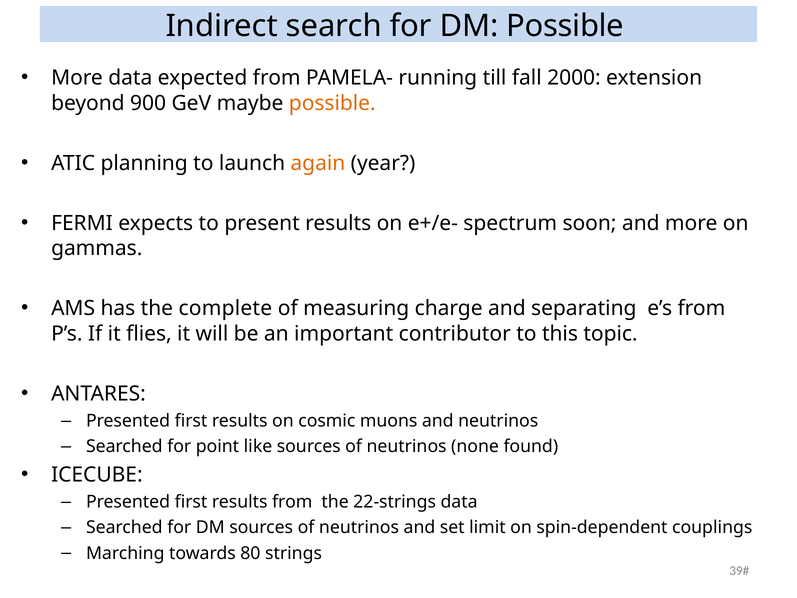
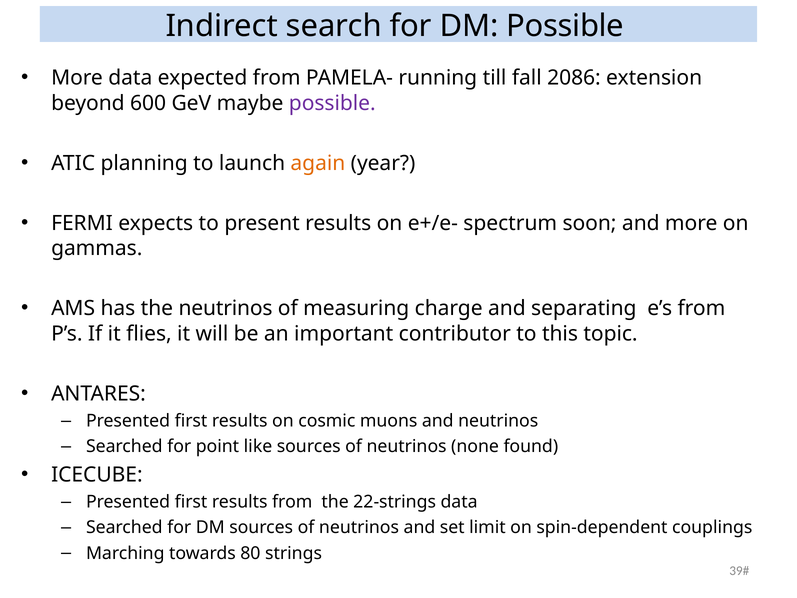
2000: 2000 -> 2086
900: 900 -> 600
possible at (332, 103) colour: orange -> purple
the complete: complete -> neutrinos
